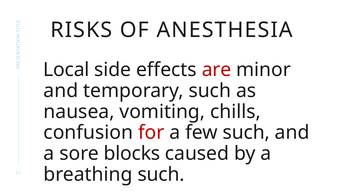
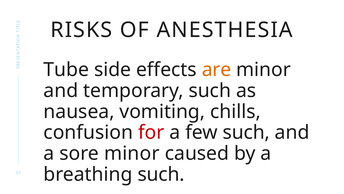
Local: Local -> Tube
are colour: red -> orange
sore blocks: blocks -> minor
